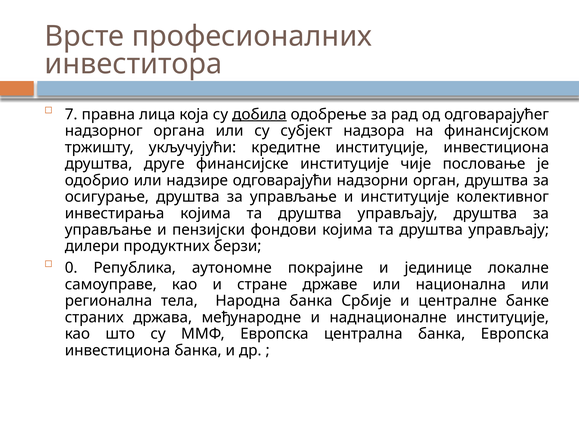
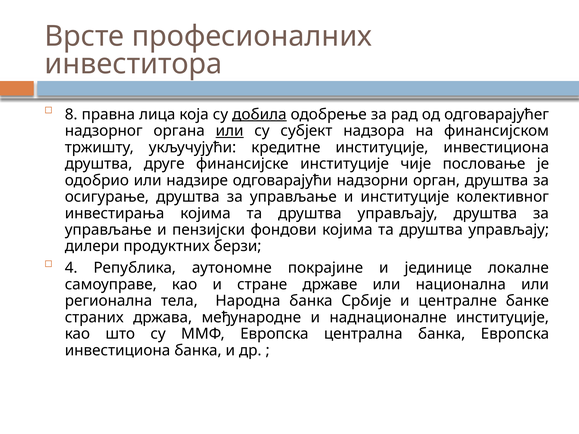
7: 7 -> 8
или at (230, 131) underline: none -> present
0: 0 -> 4
